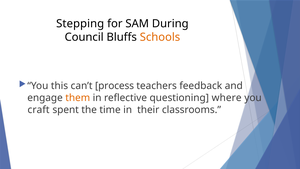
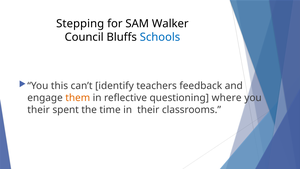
During: During -> Walker
Schools colour: orange -> blue
process: process -> identify
craft at (39, 110): craft -> their
